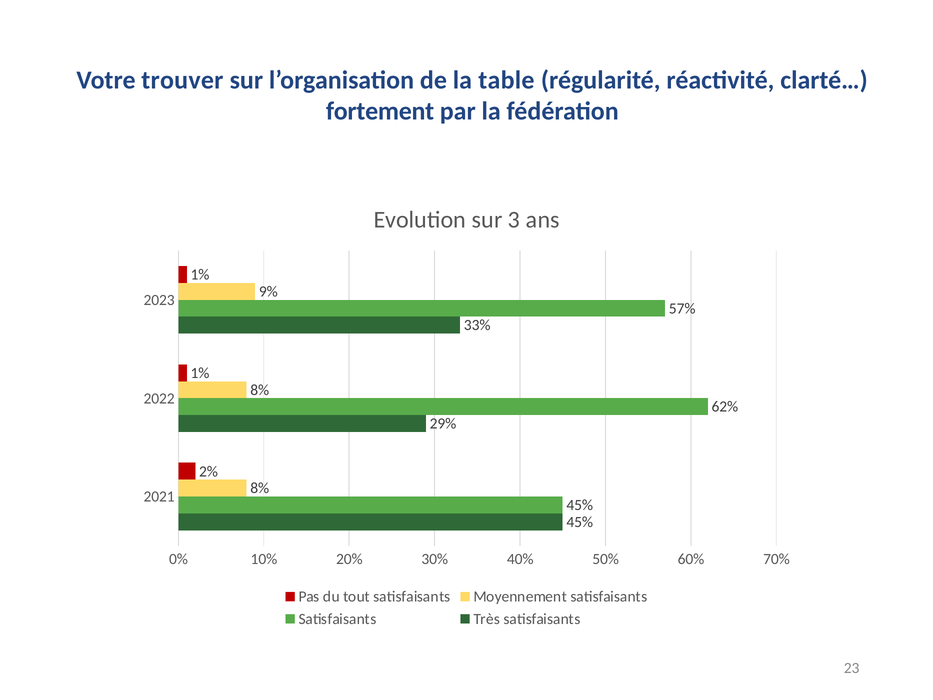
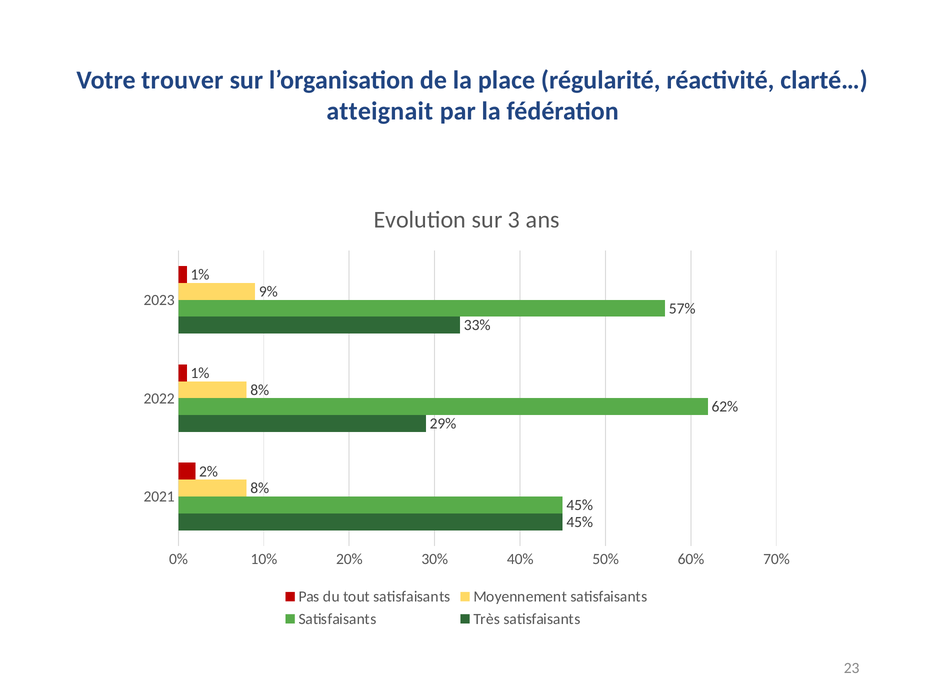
table: table -> place
fortement: fortement -> atteignait
